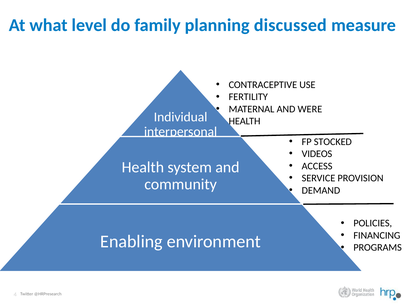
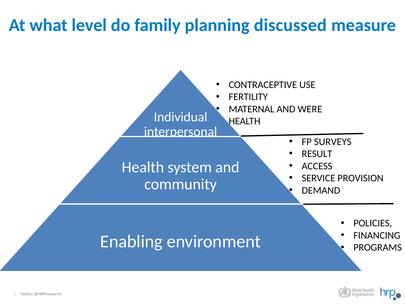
STOCKED: STOCKED -> SURVEYS
VIDEOS: VIDEOS -> RESULT
